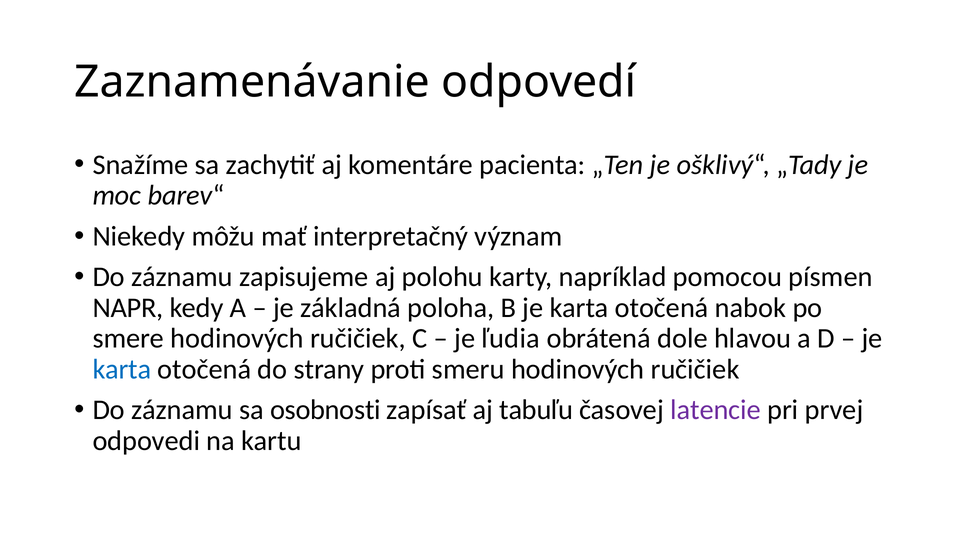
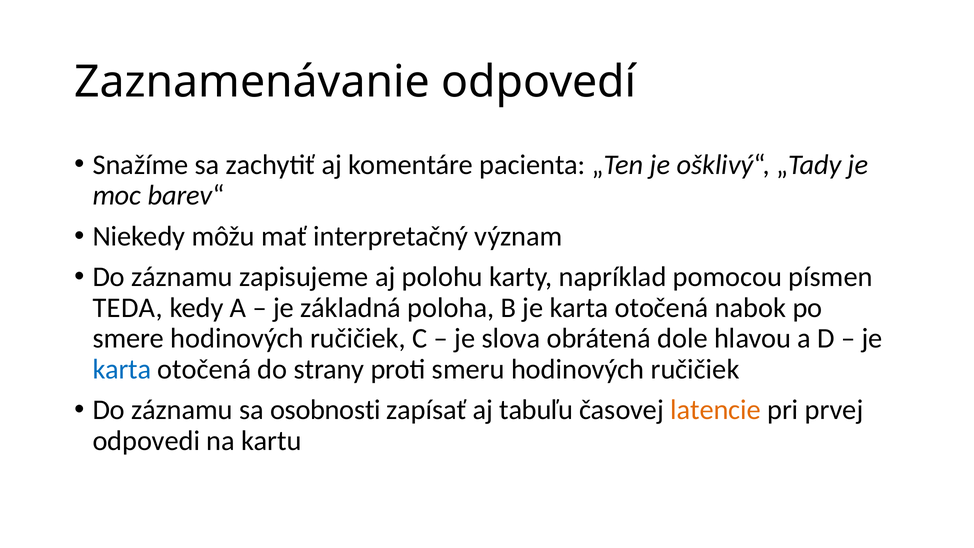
NAPR: NAPR -> TEDA
ľudia: ľudia -> slova
latencie colour: purple -> orange
